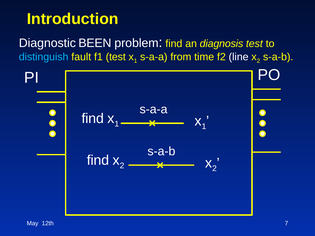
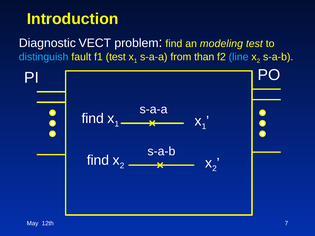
BEEN: BEEN -> VECT
diagnosis: diagnosis -> modeling
time: time -> than
line colour: white -> light blue
